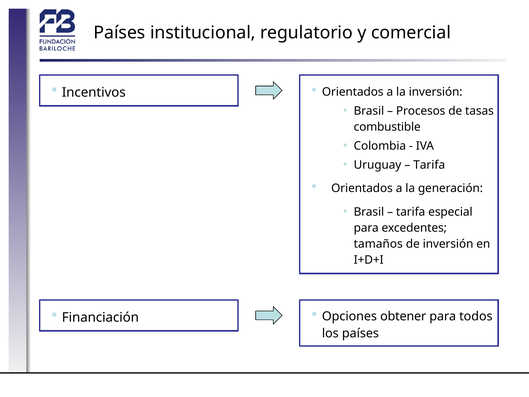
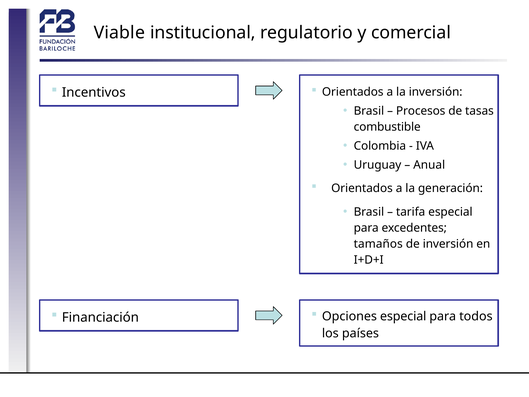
Países at (119, 33): Países -> Viable
Tarifa at (429, 165): Tarifa -> Anual
Opciones obtener: obtener -> especial
